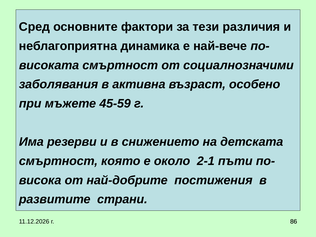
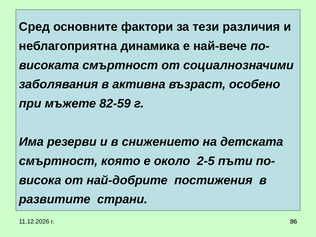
45-59: 45-59 -> 82-59
2-1: 2-1 -> 2-5
